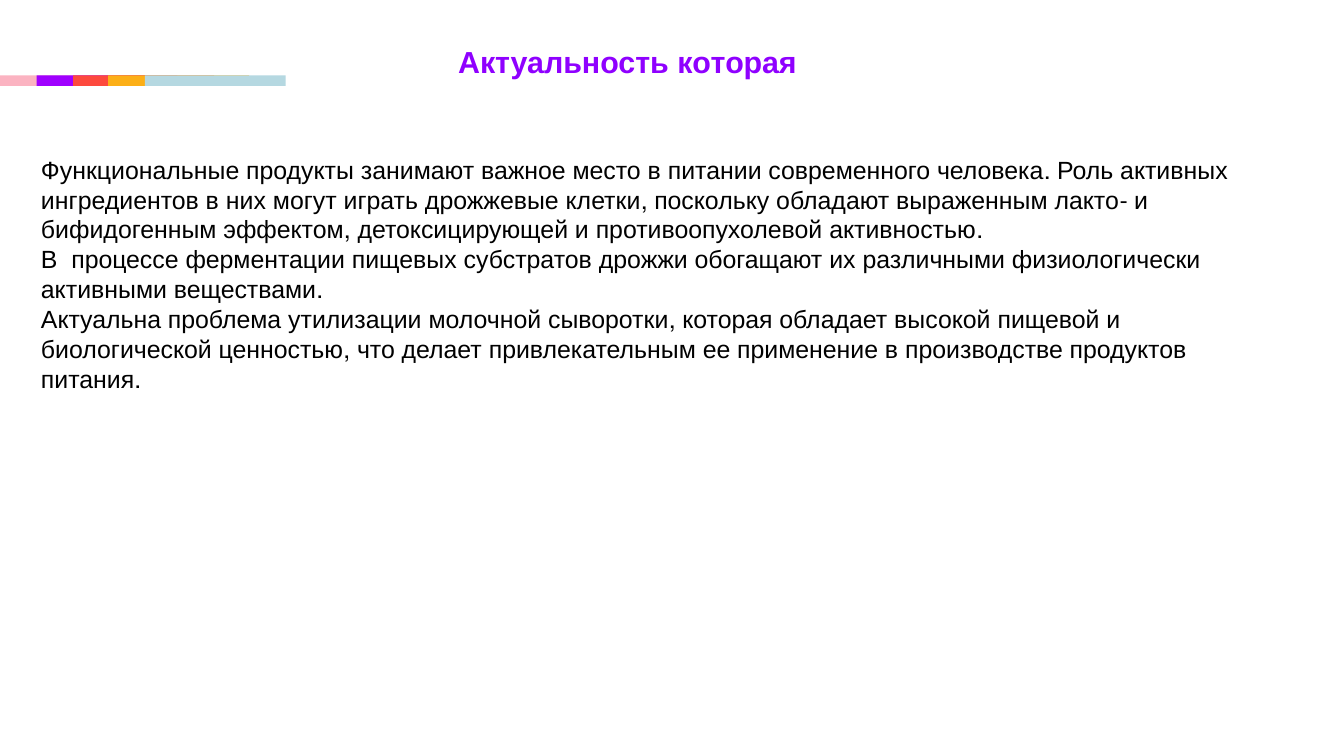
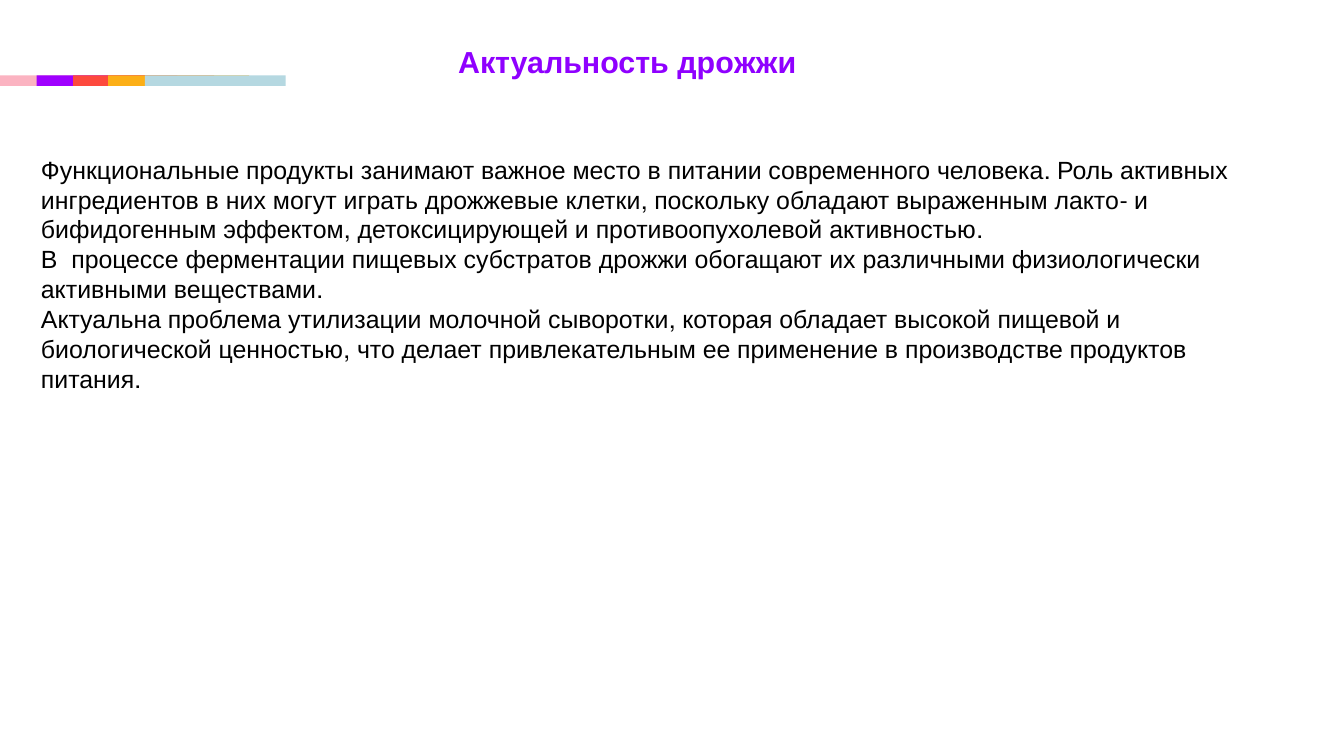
Актуальность которая: которая -> дрожжи
